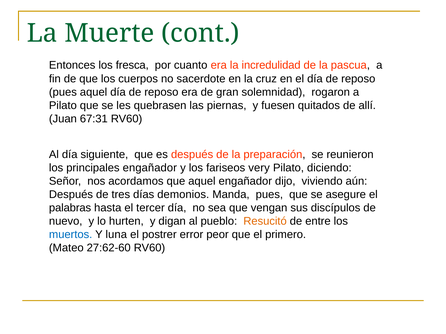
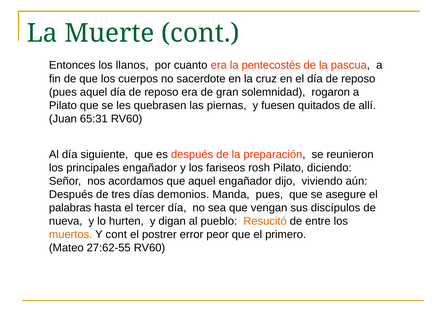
fresca: fresca -> llanos
incredulidad: incredulidad -> pentecostés
67:31: 67:31 -> 65:31
very: very -> rosh
nuevo: nuevo -> nueva
muertos colour: blue -> orange
Y luna: luna -> cont
27:62-60: 27:62-60 -> 27:62-55
